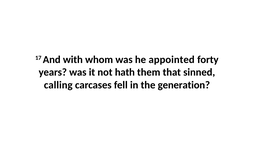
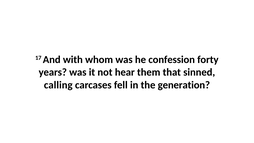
appointed: appointed -> confession
hath: hath -> hear
